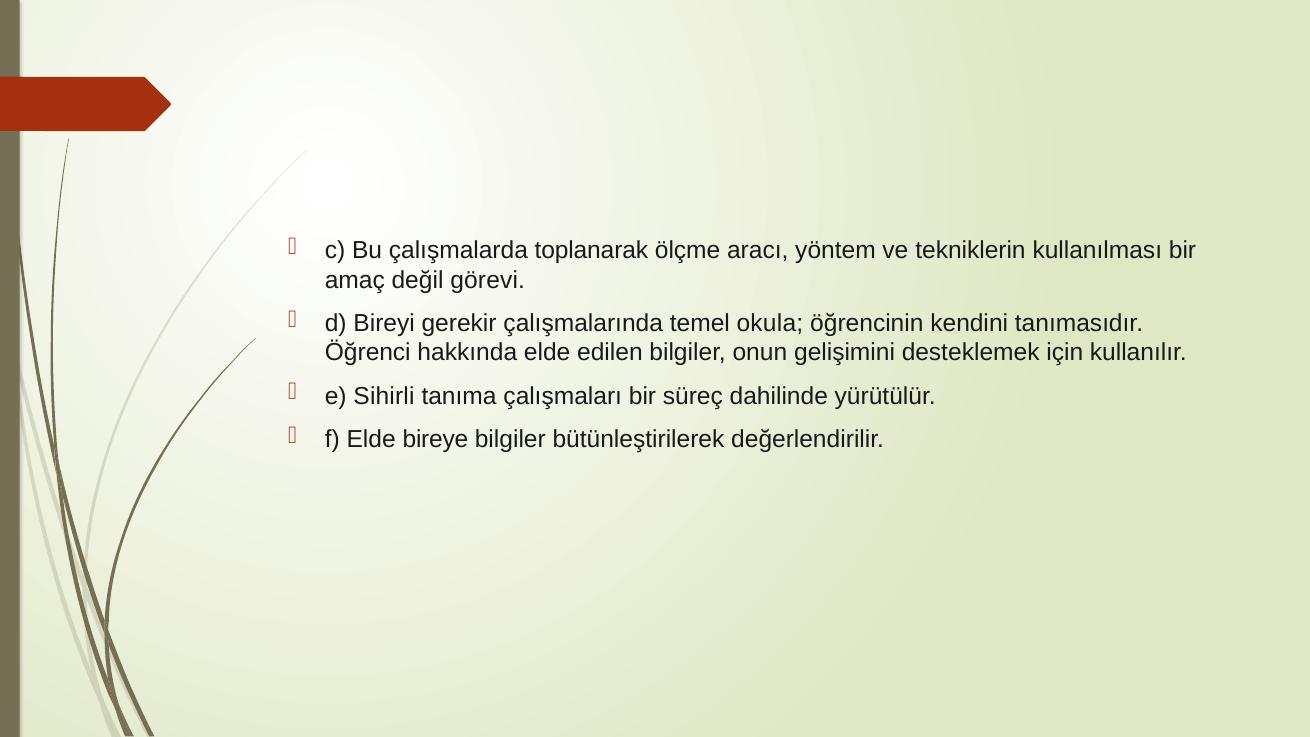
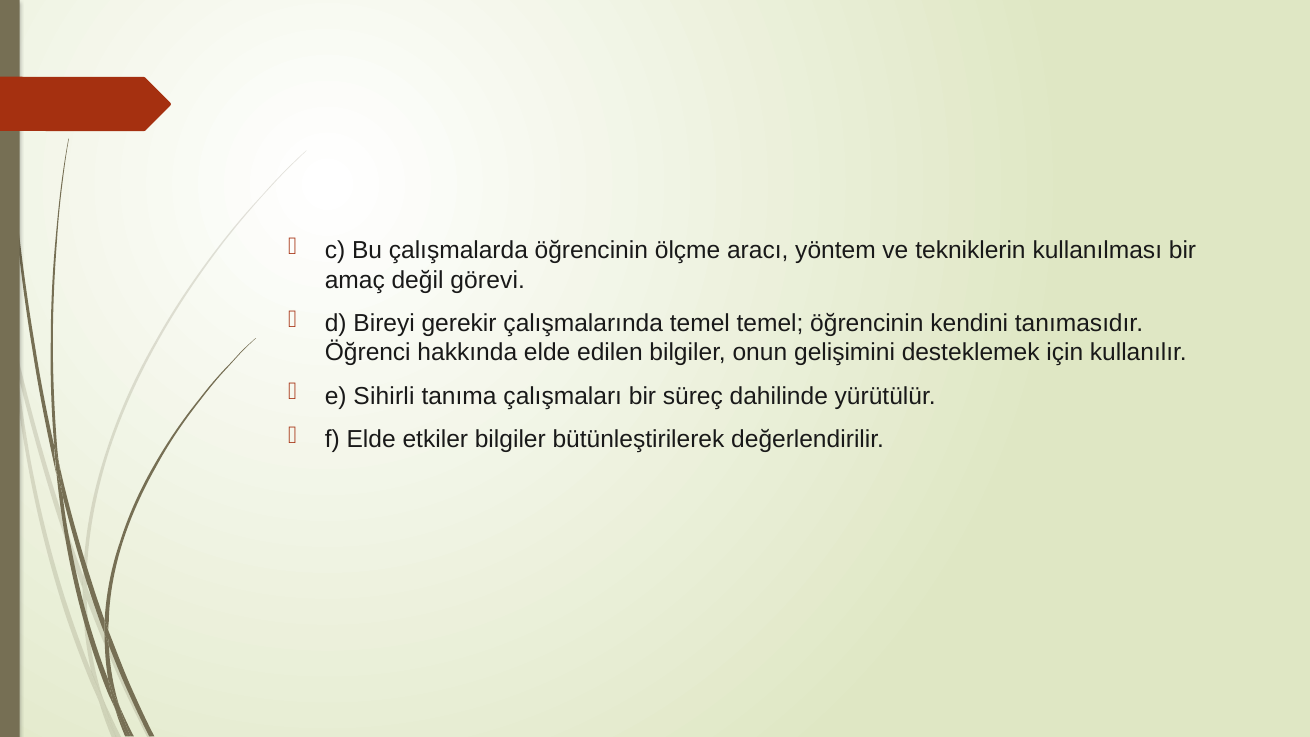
çalışmalarda toplanarak: toplanarak -> öğrencinin
temel okula: okula -> temel
bireye: bireye -> etkiler
